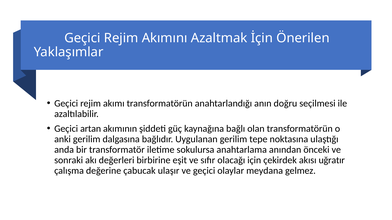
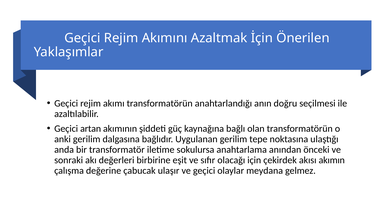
uğratır: uğratır -> akımın
